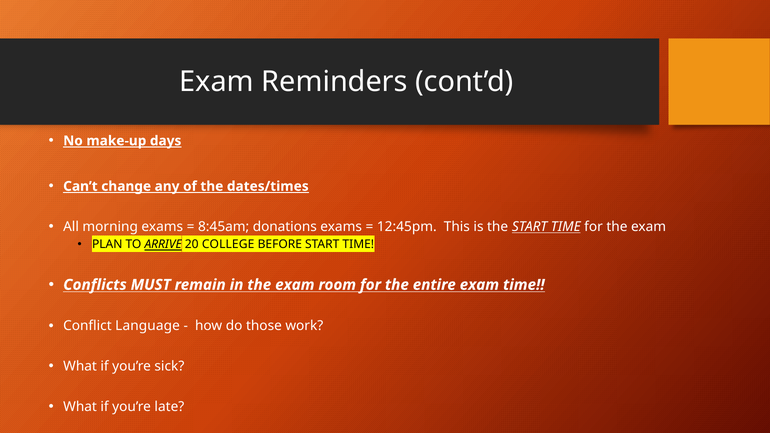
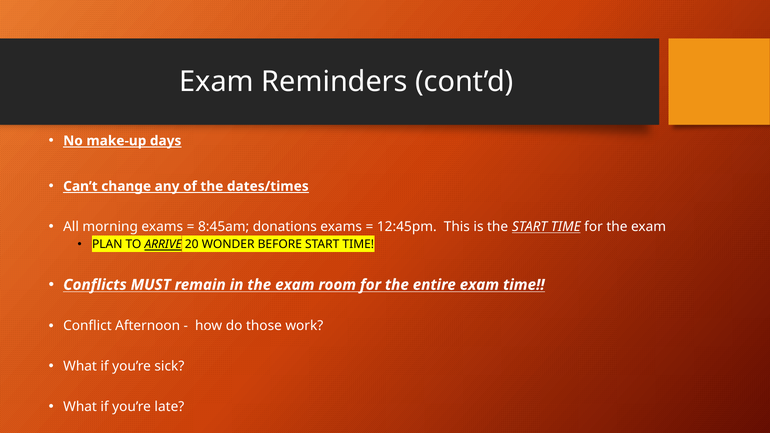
COLLEGE: COLLEGE -> WONDER
Language: Language -> Afternoon
